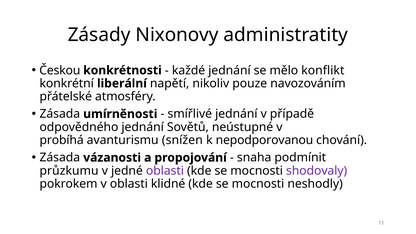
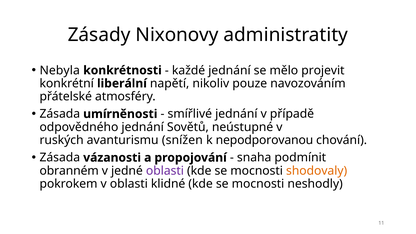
Českou: Českou -> Nebyla
konflikt: konflikt -> projevit
probíhá: probíhá -> ruských
průzkumu: průzkumu -> obranném
shodovaly colour: purple -> orange
